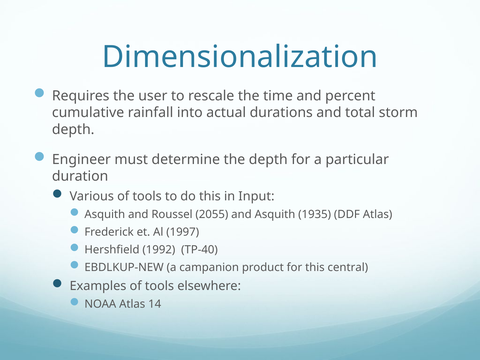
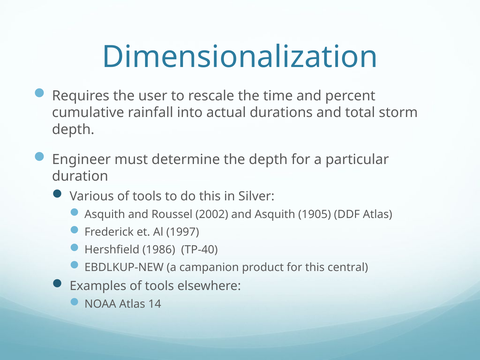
Input: Input -> Silver
2055: 2055 -> 2002
1935: 1935 -> 1905
1992: 1992 -> 1986
